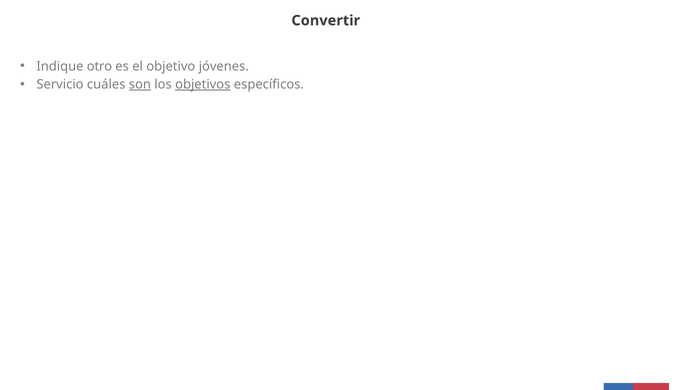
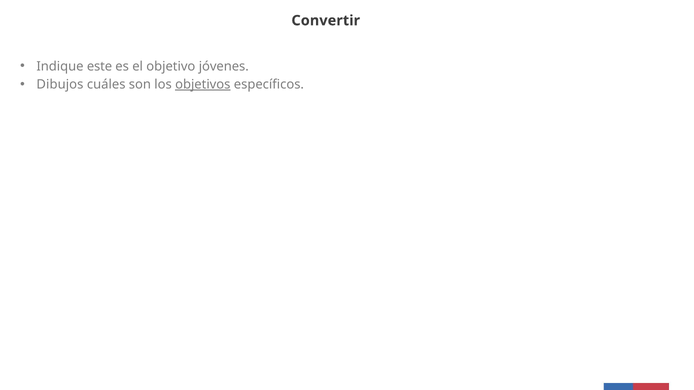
otro: otro -> este
Servicio: Servicio -> Dibujos
son underline: present -> none
